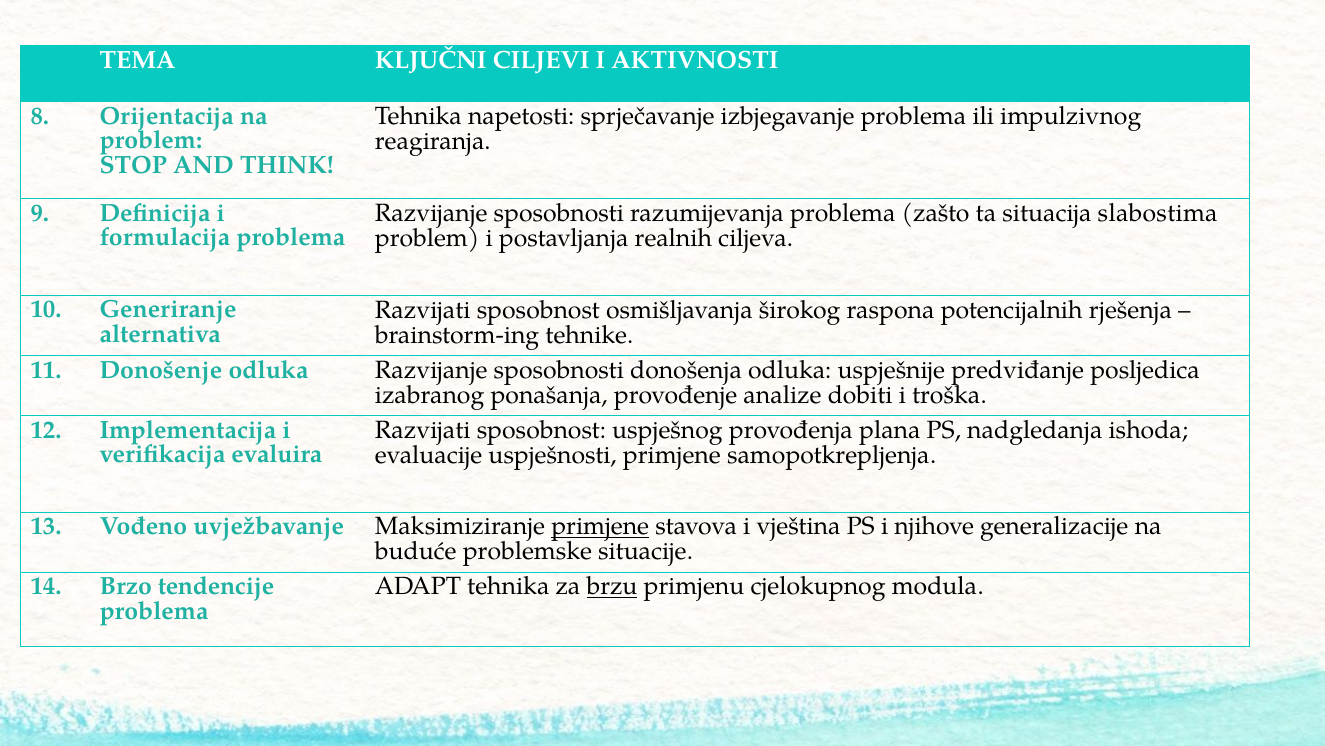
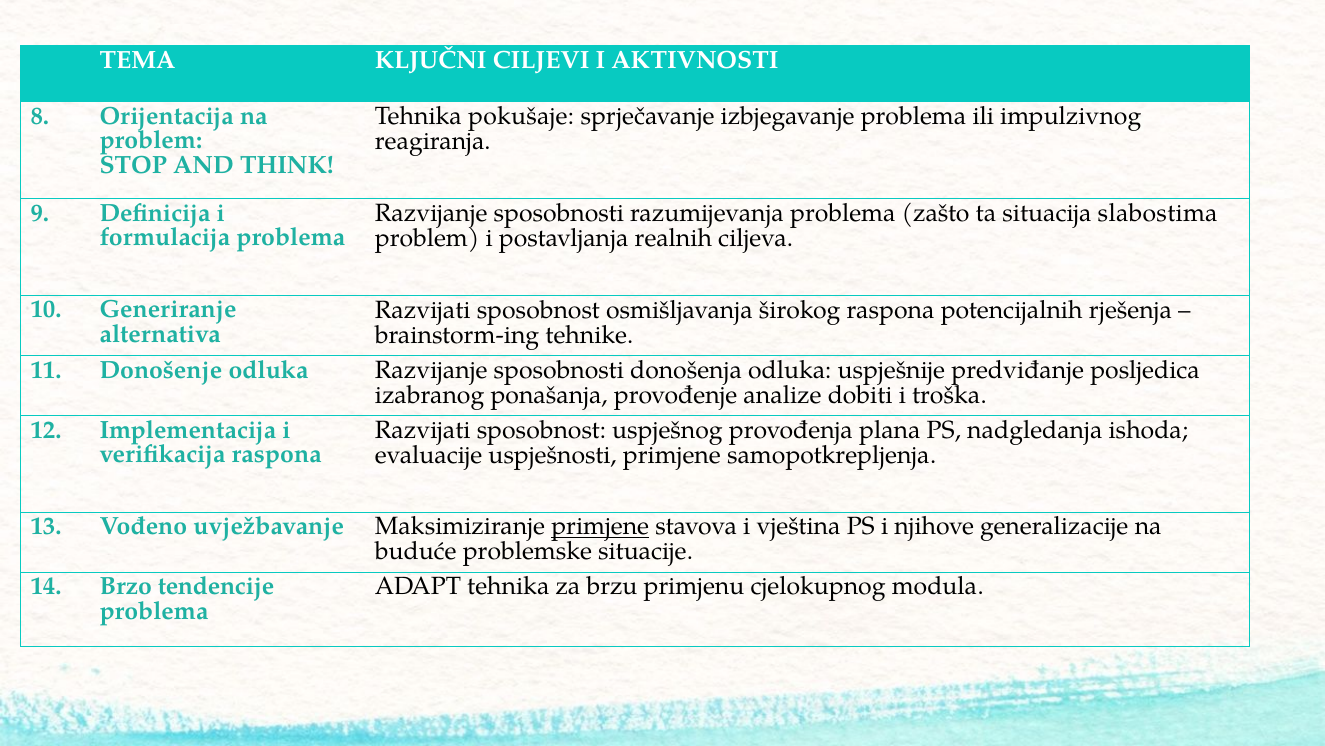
napetosti: napetosti -> pokušaje
verifikacija evaluira: evaluira -> raspona
brzu underline: present -> none
